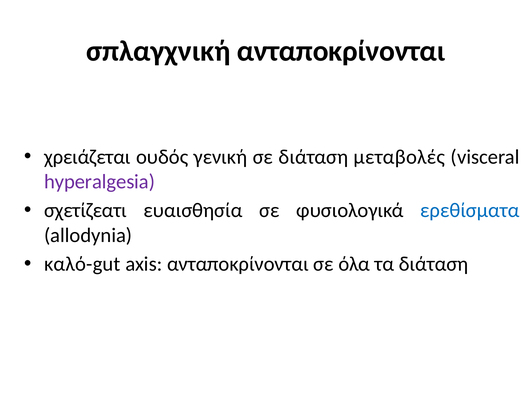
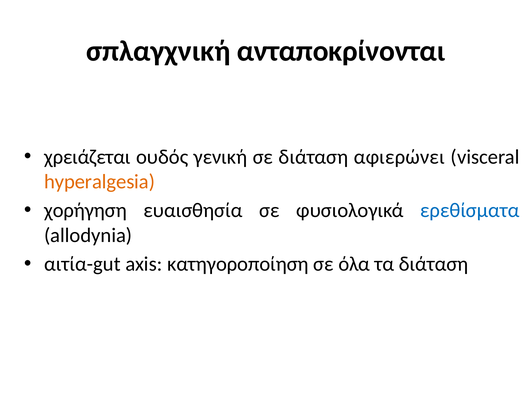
μεταβολές: μεταβολές -> αφιερώνει
hyperalgesia colour: purple -> orange
σχετίζεατι: σχετίζεατι -> χορήγηση
καλό-gut: καλό-gut -> αιτία-gut
axis ανταποκρίνονται: ανταποκρίνονται -> κατηγοροποίηση
